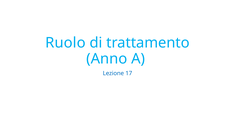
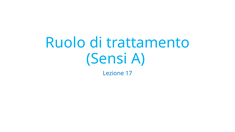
Anno: Anno -> Sensi
